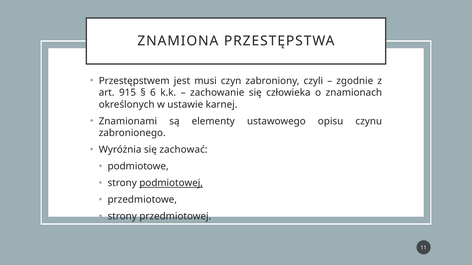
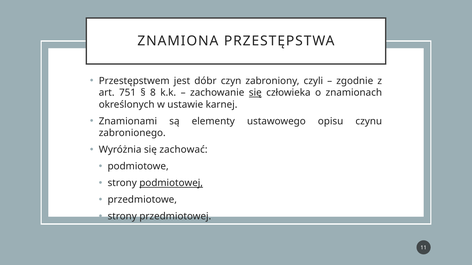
musi: musi -> dóbr
915: 915 -> 751
6: 6 -> 8
się at (255, 93) underline: none -> present
